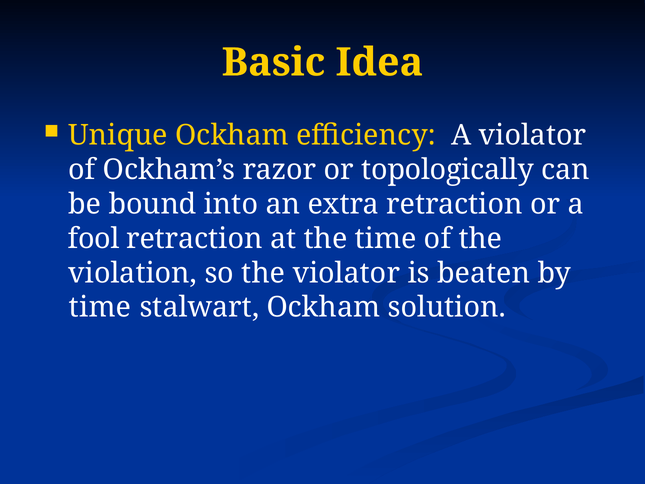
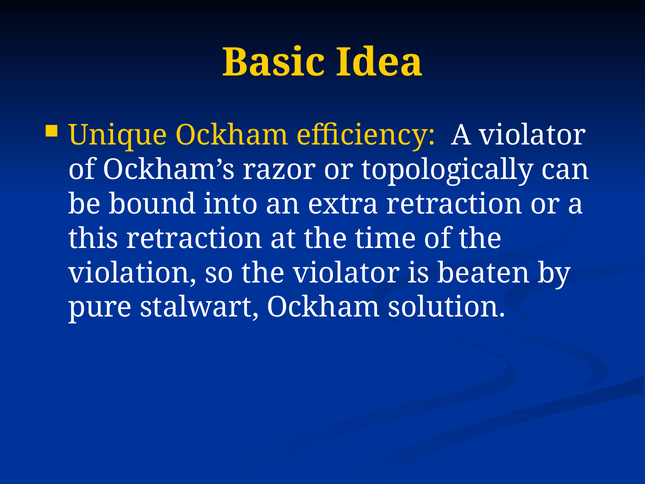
fool: fool -> this
time at (100, 307): time -> pure
